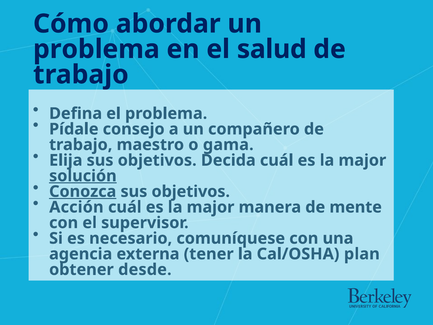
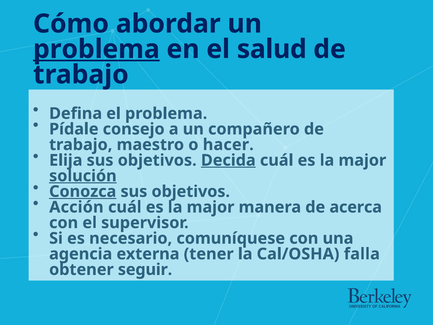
problema at (96, 49) underline: none -> present
gama: gama -> hacer
Decida underline: none -> present
mente: mente -> acerca
plan: plan -> falla
desde: desde -> seguir
